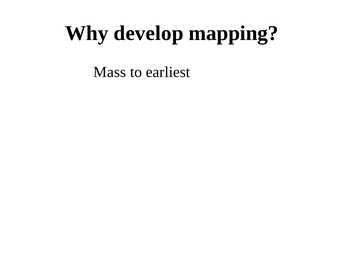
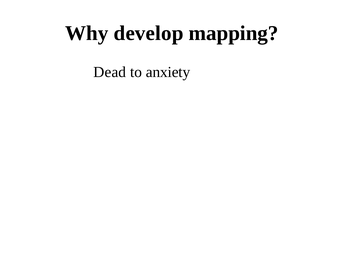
Mass: Mass -> Dead
earliest: earliest -> anxiety
